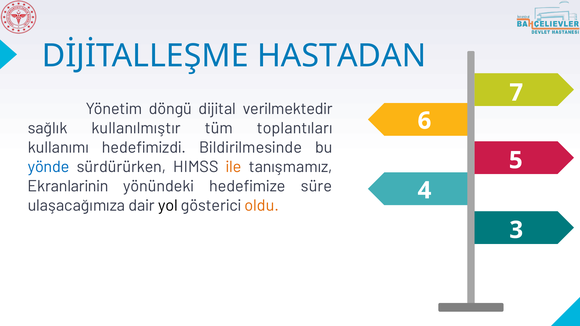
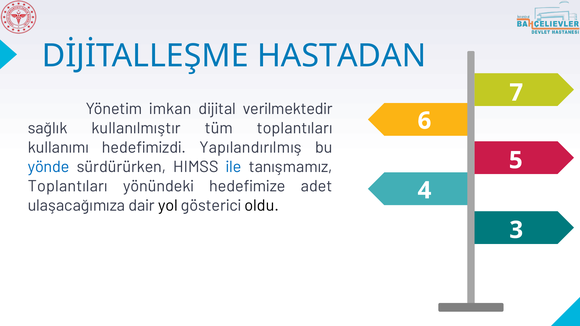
döngü: döngü -> imkan
Bildirilmesinde: Bildirilmesinde -> Yapılandırılmış
ile colour: orange -> blue
Ekranlarinin at (68, 186): Ekranlarinin -> Toplantıları
süre: süre -> adet
oldu colour: orange -> black
